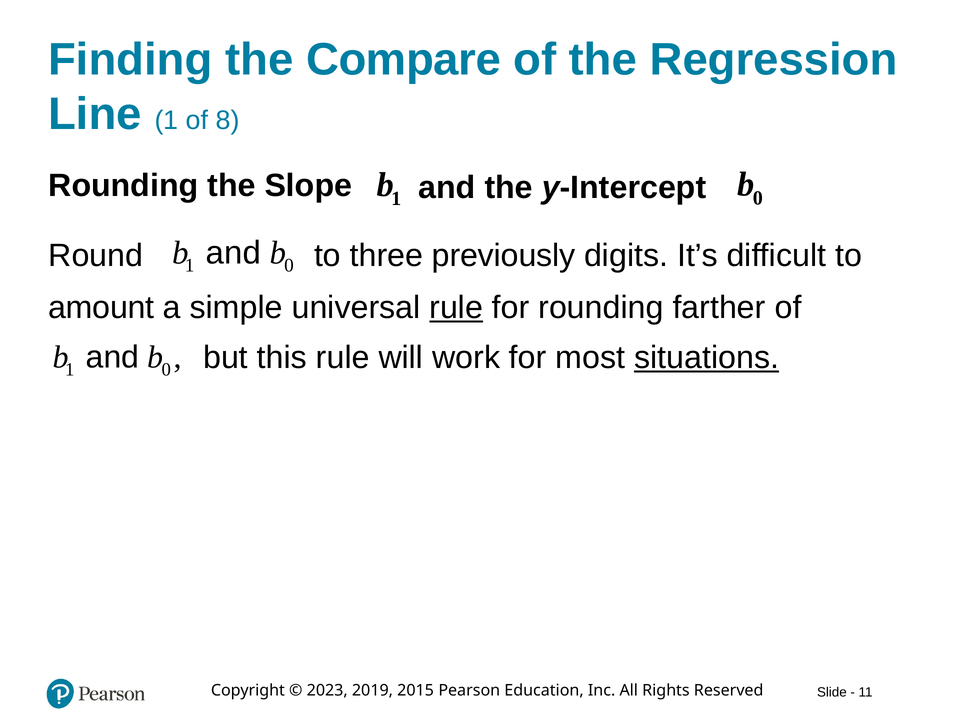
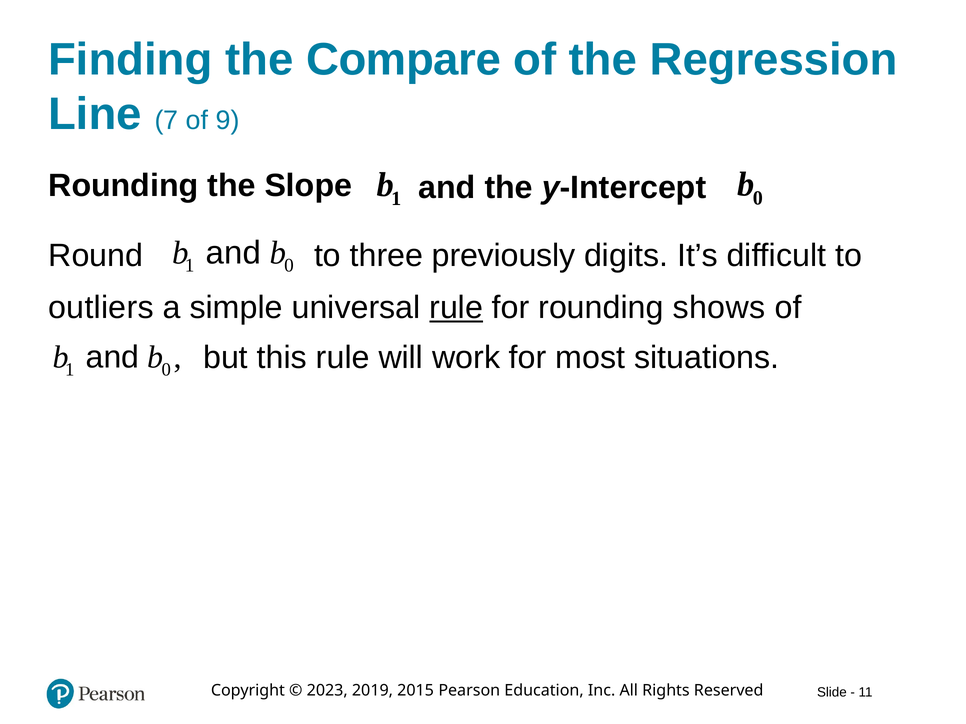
Line 1: 1 -> 7
8: 8 -> 9
amount: amount -> outliers
farther: farther -> shows
situations underline: present -> none
